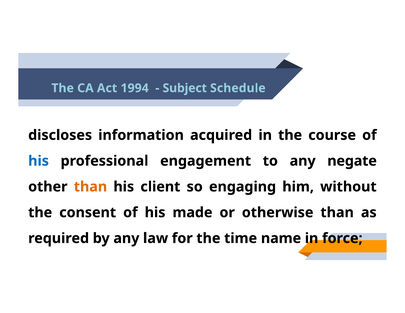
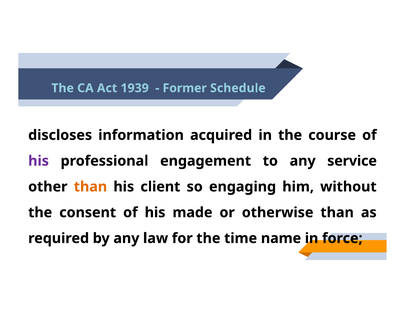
1994: 1994 -> 1939
Subject: Subject -> Former
his at (39, 161) colour: blue -> purple
negate: negate -> service
